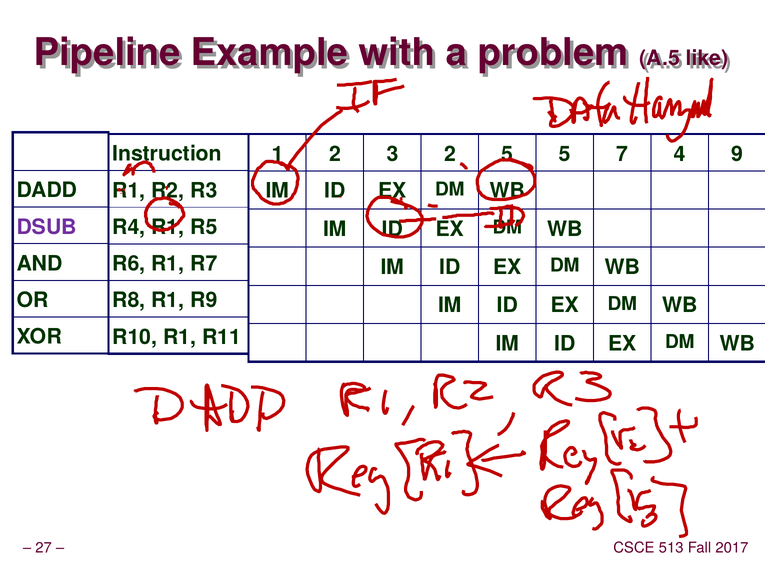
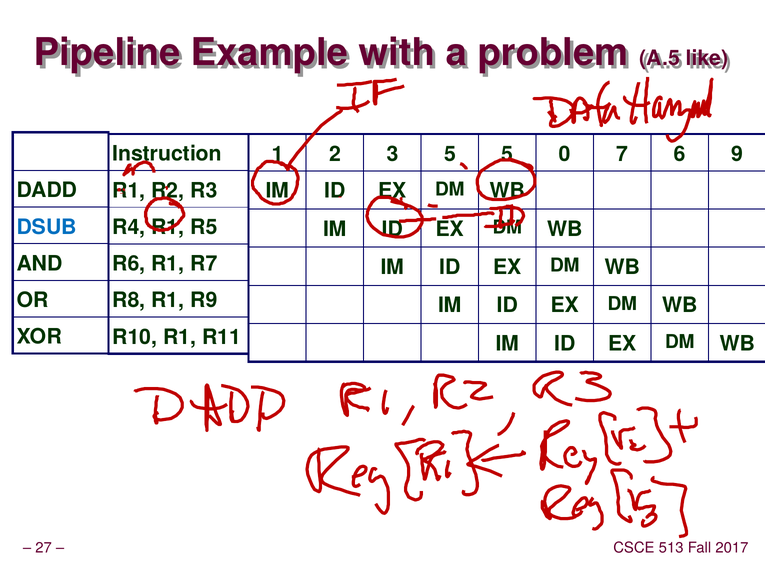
3 2: 2 -> 5
5 at (565, 154): 5 -> 0
4: 4 -> 6
DSUB colour: purple -> blue
